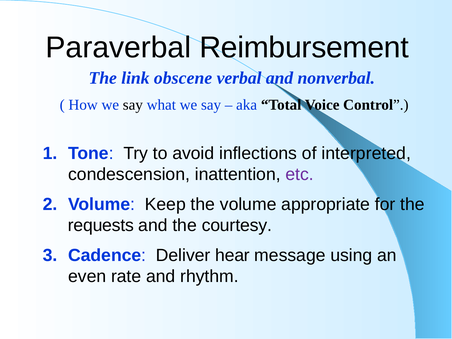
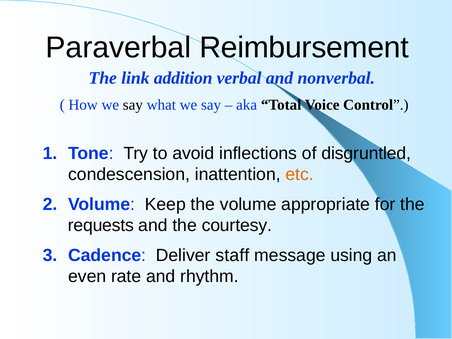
obscene: obscene -> addition
interpreted: interpreted -> disgruntled
etc colour: purple -> orange
hear: hear -> staff
